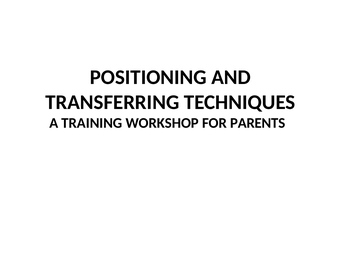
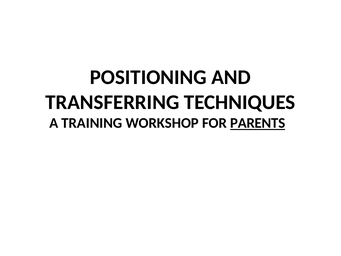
PARENTS underline: none -> present
